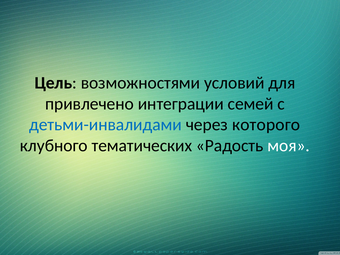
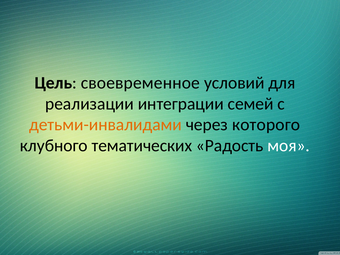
возможностями: возможностями -> своевременное
привлечено: привлечено -> реализации
детьми-инвалидами colour: blue -> orange
